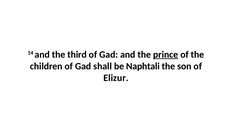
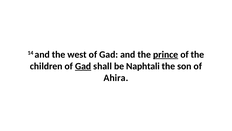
third: third -> west
Gad at (83, 66) underline: none -> present
Elizur: Elizur -> Ahira
